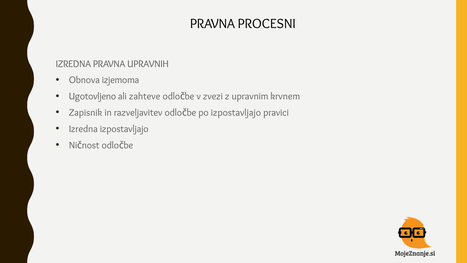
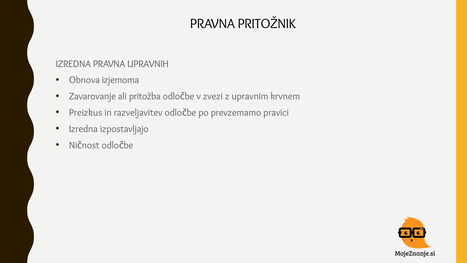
PROCESNI: PROCESNI -> PRITOŽNIK
Ugotovljeno: Ugotovljeno -> Zavarovanje
zahteve: zahteve -> pritožba
Zapisnik: Zapisnik -> Preizkus
po izpostavljajo: izpostavljajo -> prevzemamo
